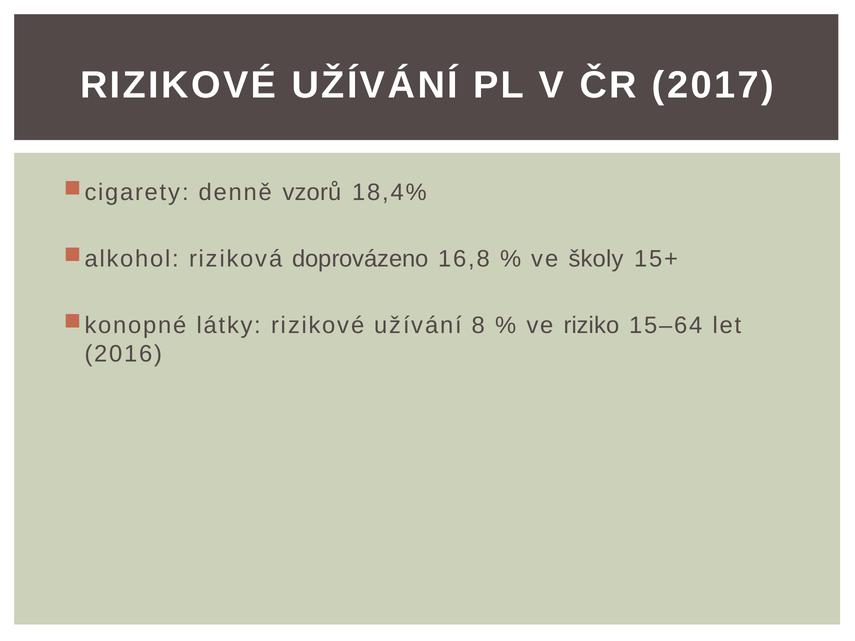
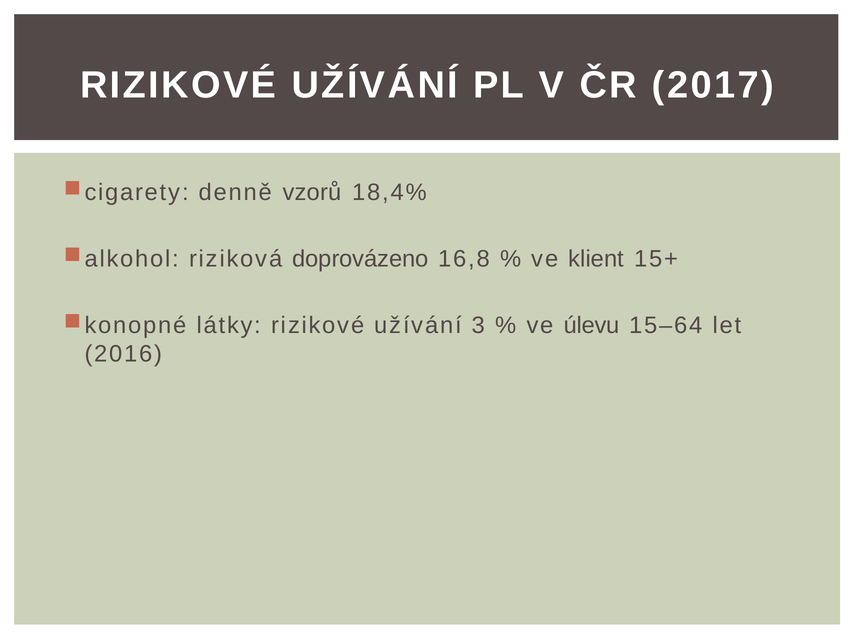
školy: školy -> klient
8: 8 -> 3
riziko: riziko -> úlevu
